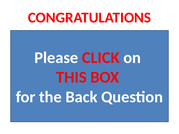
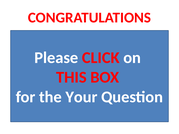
Back: Back -> Your
